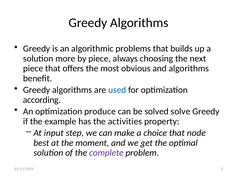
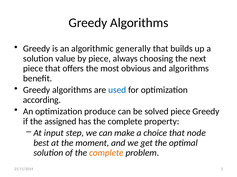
problems: problems -> generally
more: more -> value
solved solve: solve -> piece
example: example -> assigned
has the activities: activities -> complete
complete at (106, 153) colour: purple -> orange
